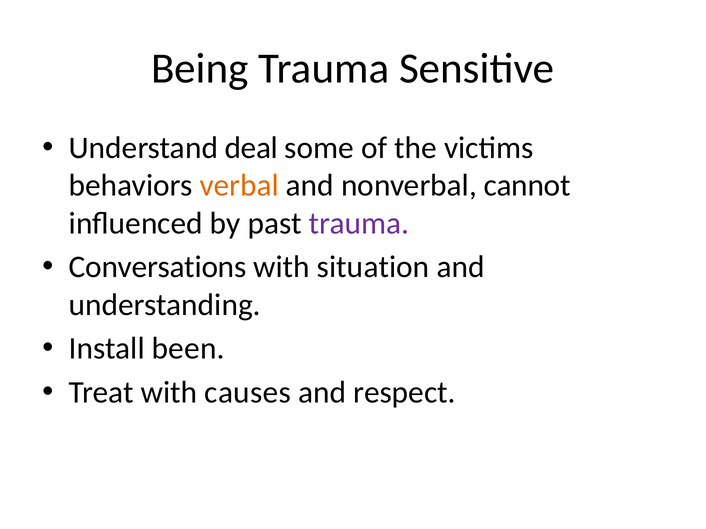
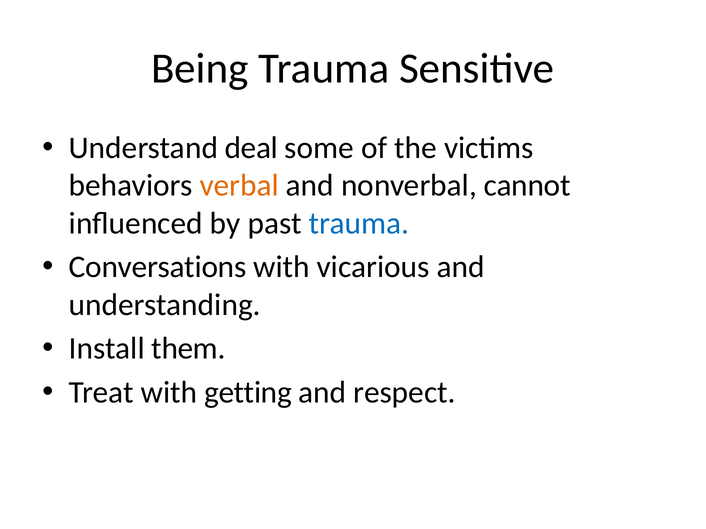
trauma at (359, 223) colour: purple -> blue
situation: situation -> vicarious
been: been -> them
causes: causes -> getting
